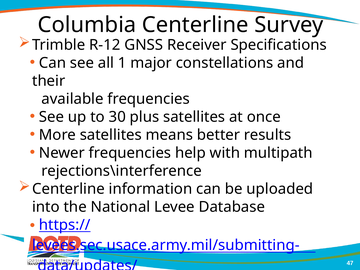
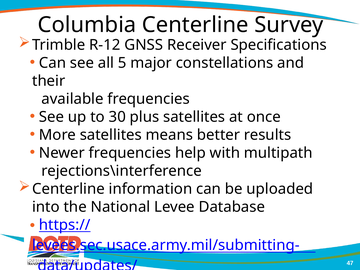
1: 1 -> 5
